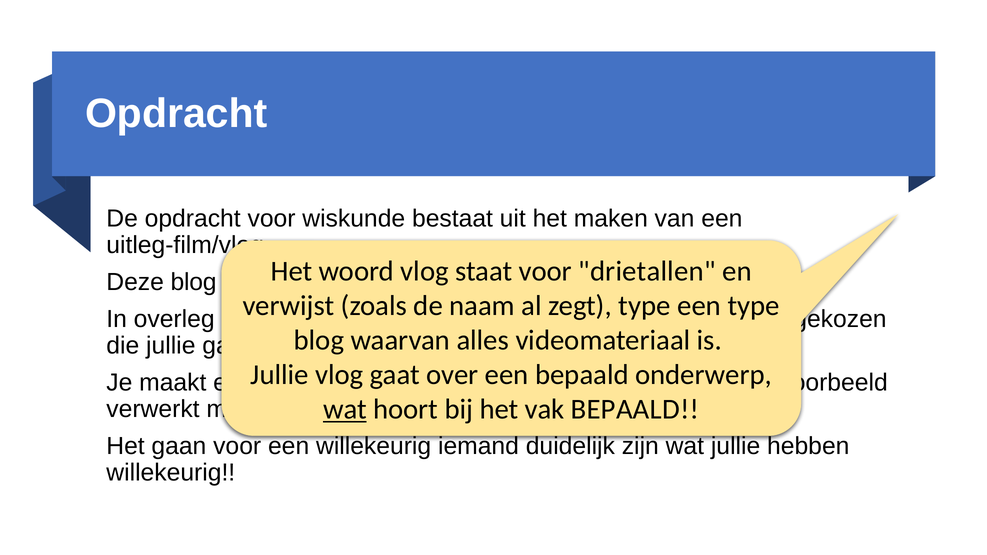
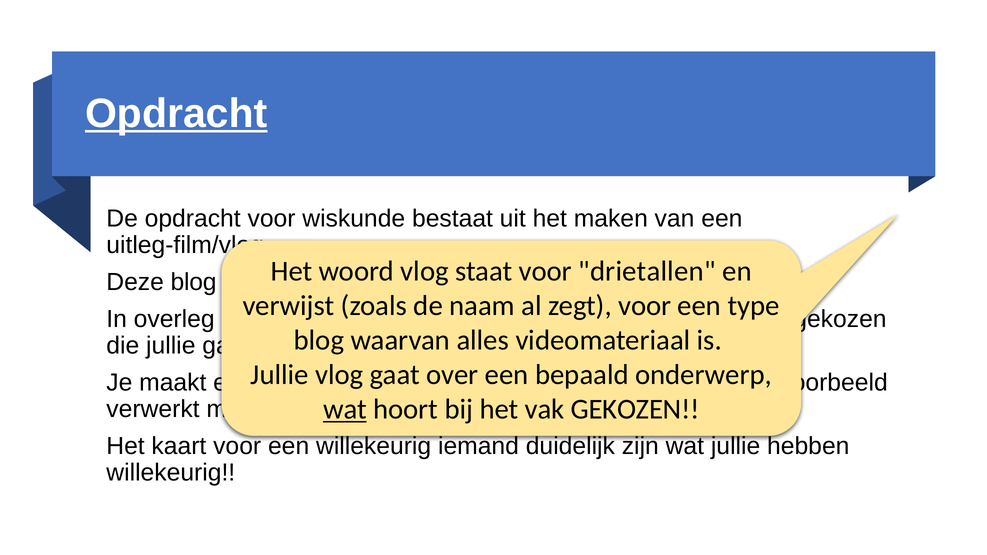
Opdracht at (176, 114) underline: none -> present
type at (645, 306): type -> voor
vak BEPAALD: BEPAALD -> GEKOZEN
Het gaan: gaan -> kaart
